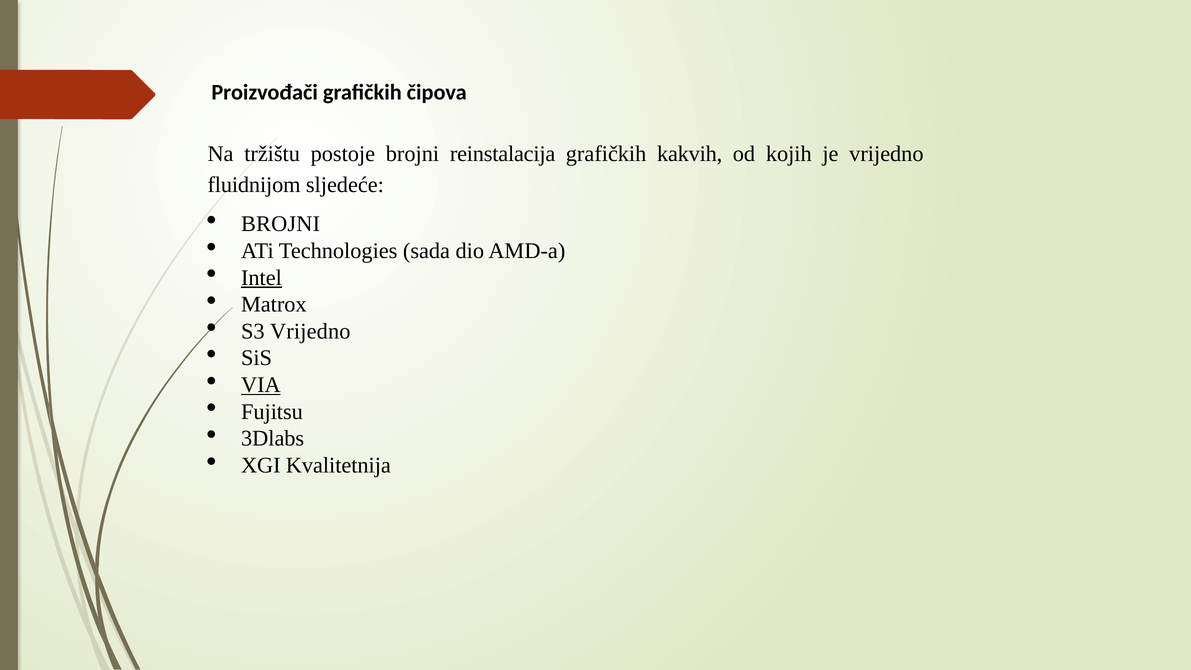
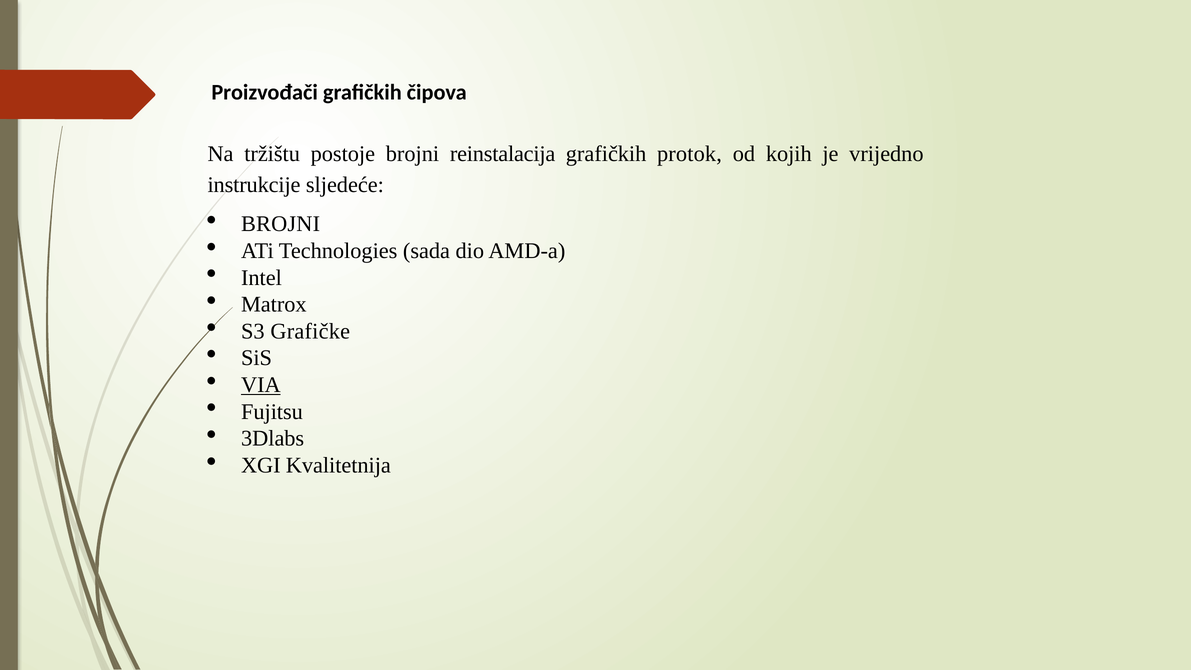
kakvih: kakvih -> protok
fluidnijom: fluidnijom -> instrukcije
Intel underline: present -> none
S3 Vrijedno: Vrijedno -> Grafičke
